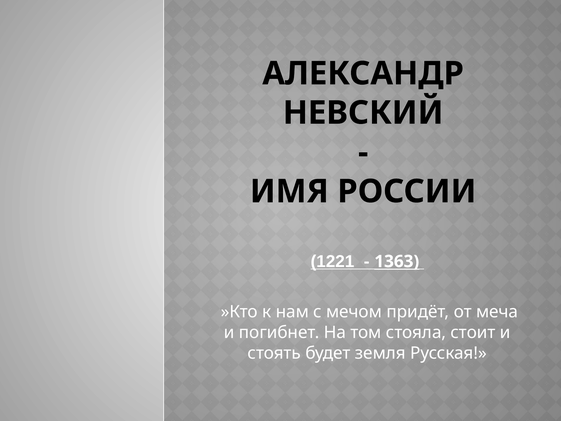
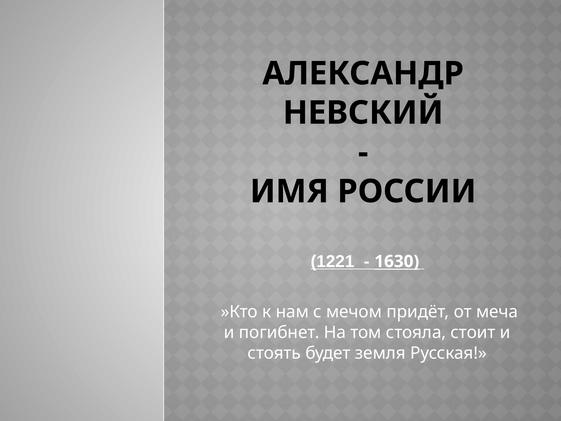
1363: 1363 -> 1630
